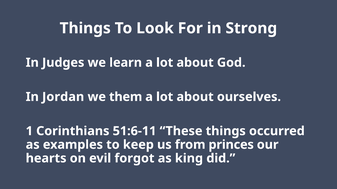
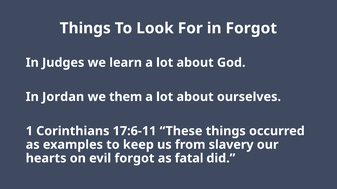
in Strong: Strong -> Forgot
51:6-11: 51:6-11 -> 17:6-11
princes: princes -> slavery
king: king -> fatal
